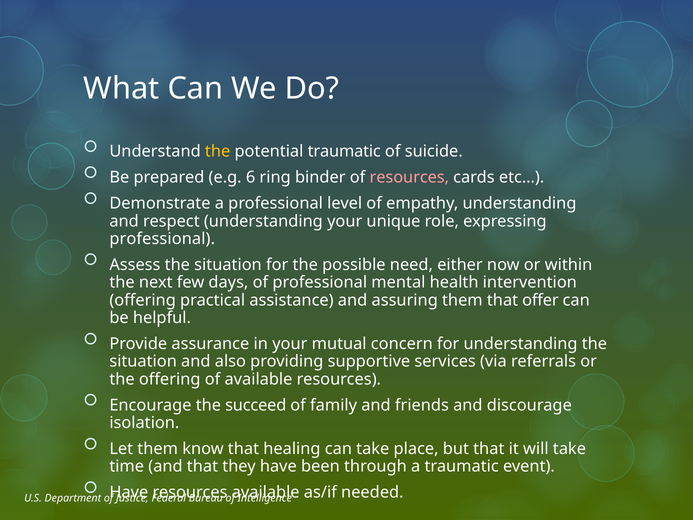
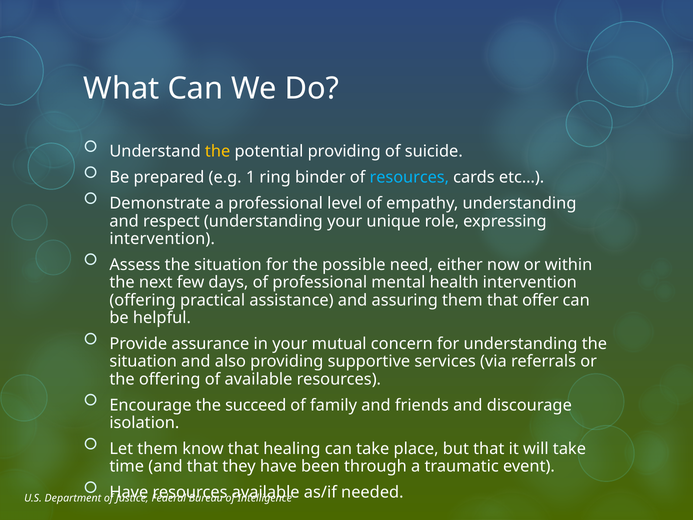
potential traumatic: traumatic -> providing
6: 6 -> 1
resources at (409, 177) colour: pink -> light blue
professional at (162, 239): professional -> intervention
